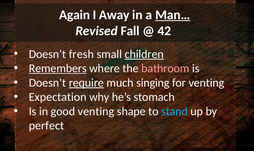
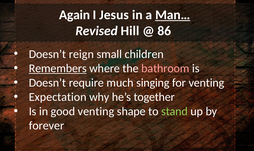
Away: Away -> Jesus
Fall: Fall -> Hill
42: 42 -> 86
fresh: fresh -> reign
children underline: present -> none
require underline: present -> none
stomach: stomach -> together
stand colour: light blue -> light green
perfect: perfect -> forever
